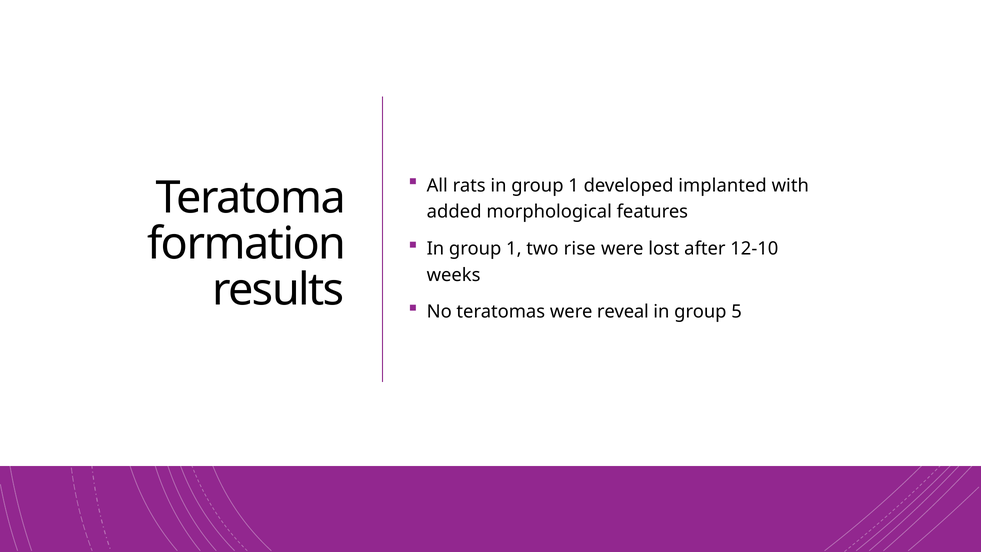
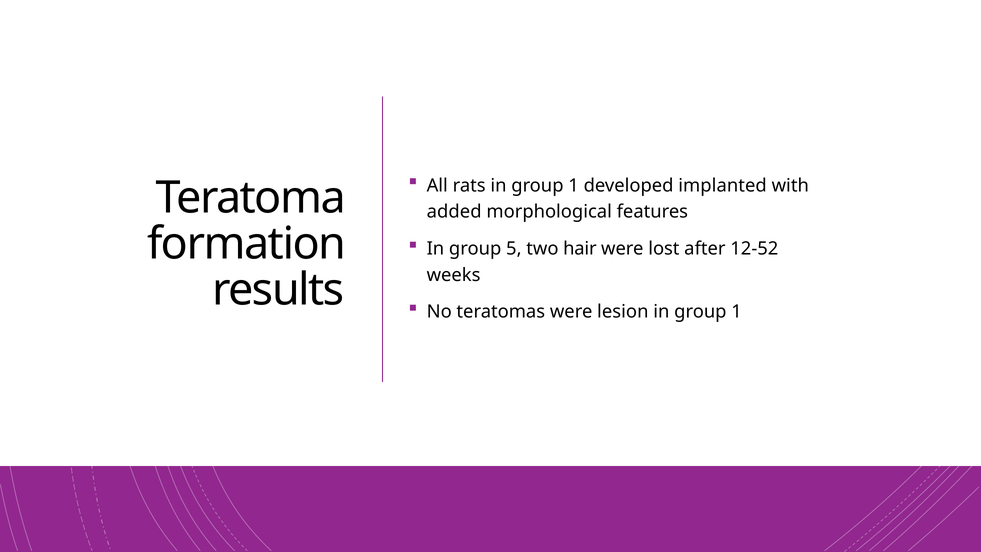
1 at (514, 249): 1 -> 5
rise: rise -> hair
12-10: 12-10 -> 12-52
reveal: reveal -> lesion
5 at (737, 312): 5 -> 1
